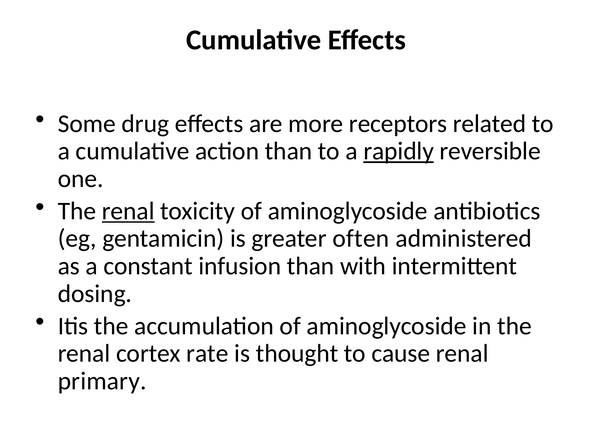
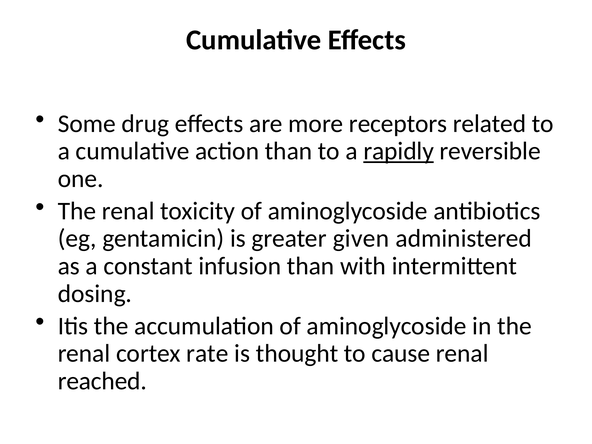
renal at (128, 211) underline: present -> none
often: often -> given
primary: primary -> reached
